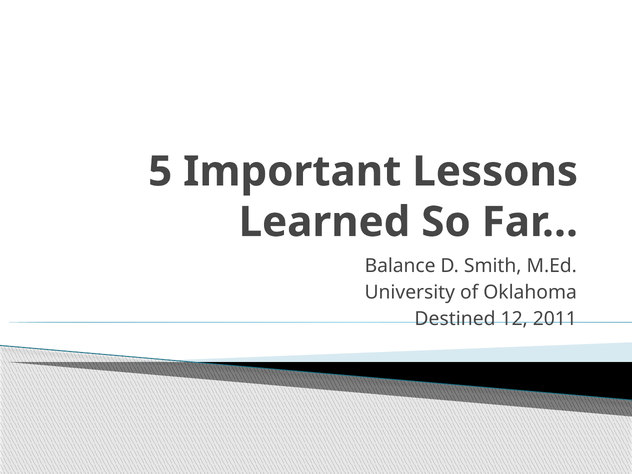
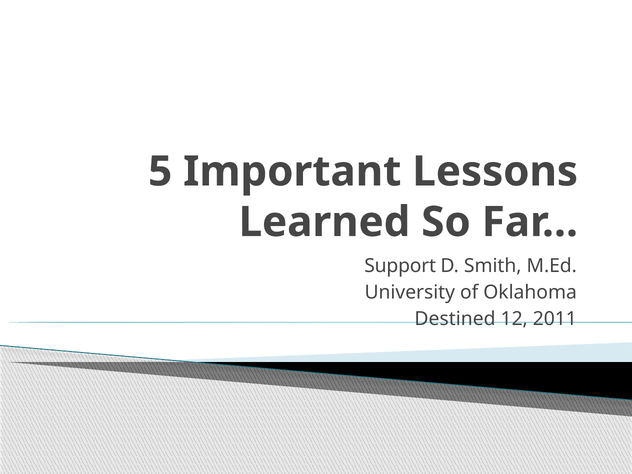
Balance: Balance -> Support
